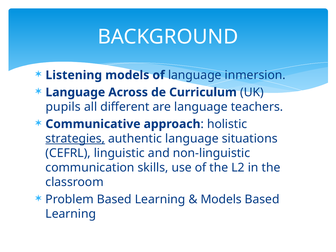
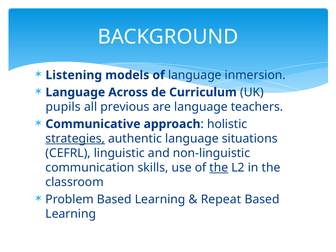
different: different -> previous
the at (219, 168) underline: none -> present
Models at (221, 199): Models -> Repeat
